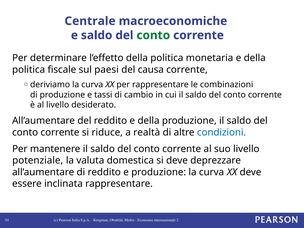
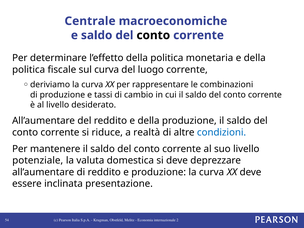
conto at (153, 35) colour: green -> black
sul paesi: paesi -> curva
causa: causa -> luogo
inclinata rappresentare: rappresentare -> presentazione
